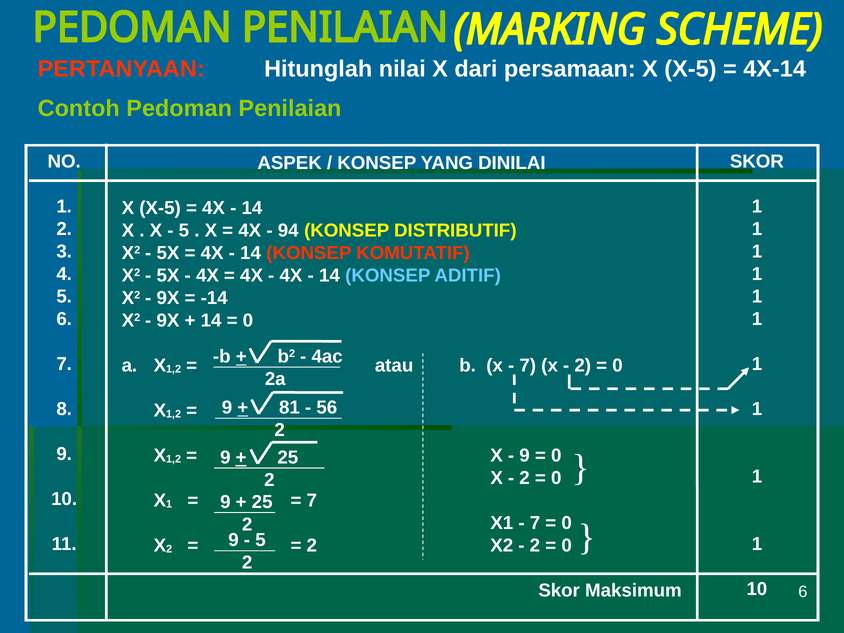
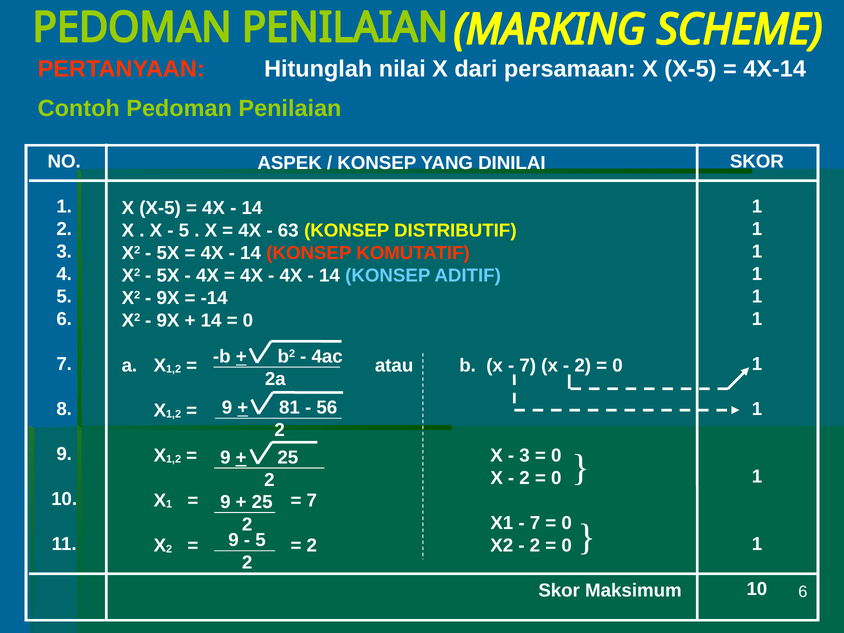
94: 94 -> 63
9 at (525, 456): 9 -> 3
